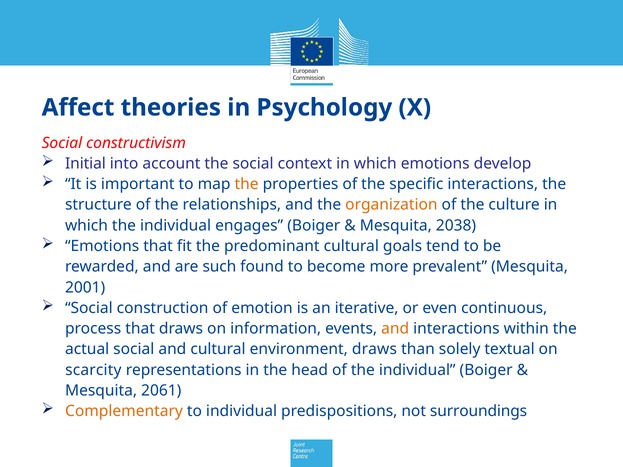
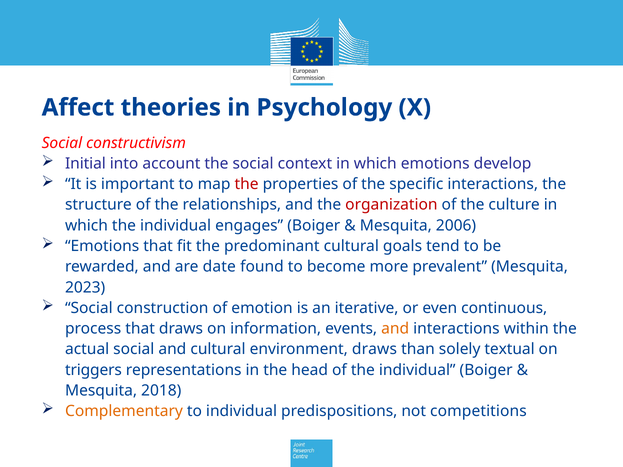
the at (247, 184) colour: orange -> red
organization colour: orange -> red
2038: 2038 -> 2006
such: such -> date
2001: 2001 -> 2023
scarcity: scarcity -> triggers
2061: 2061 -> 2018
surroundings: surroundings -> competitions
